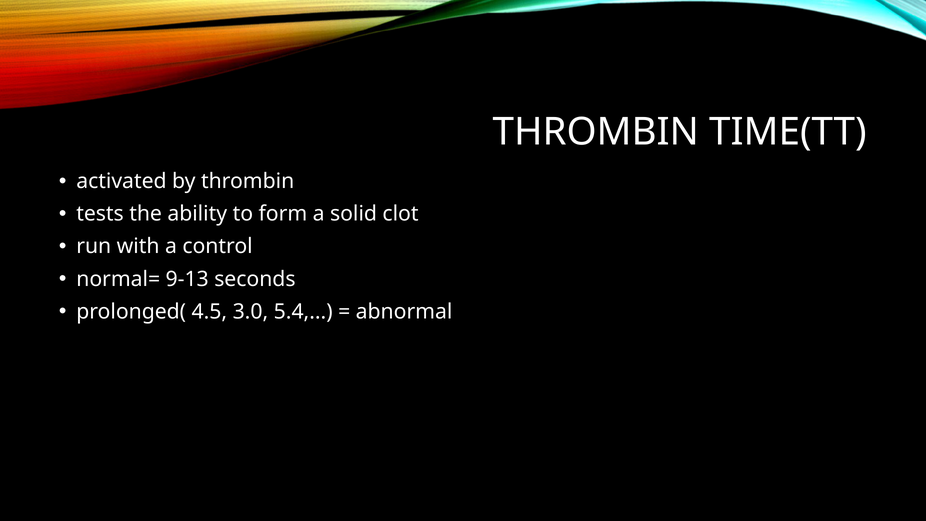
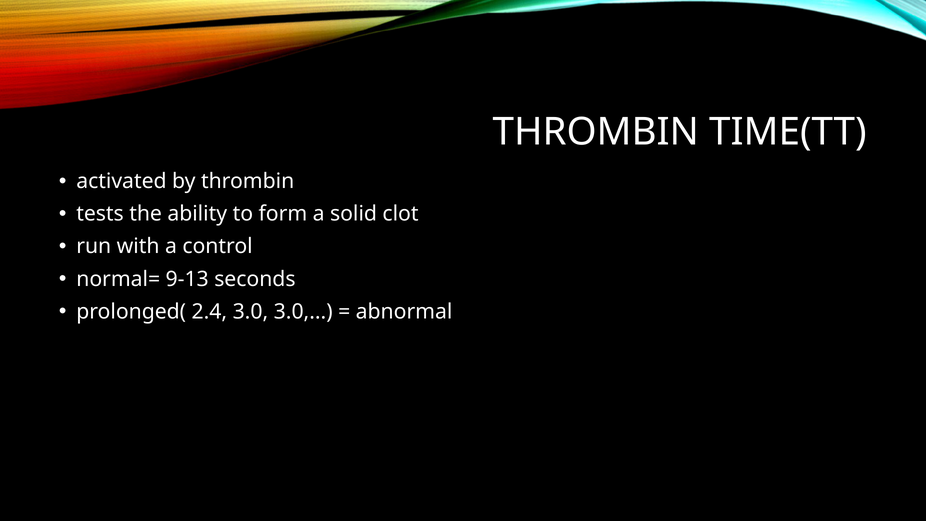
4.5: 4.5 -> 2.4
3.0 5.4: 5.4 -> 3.0
